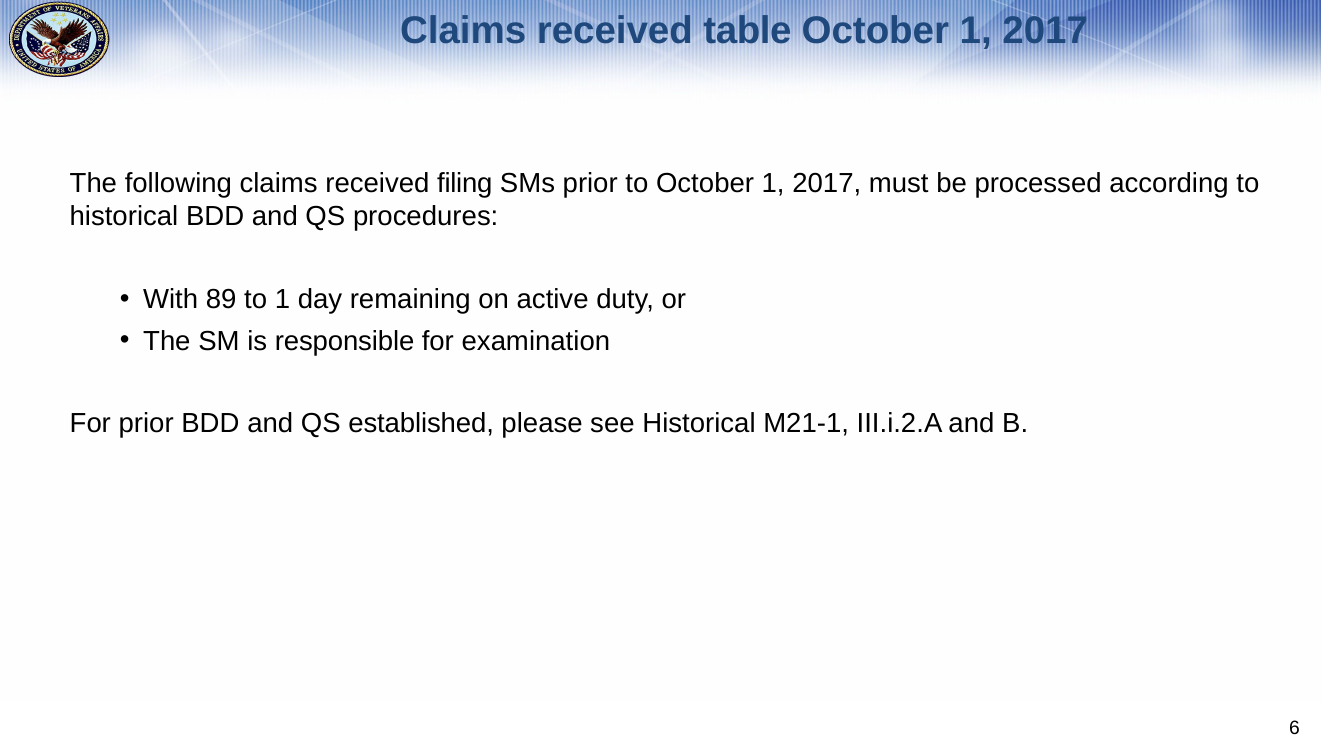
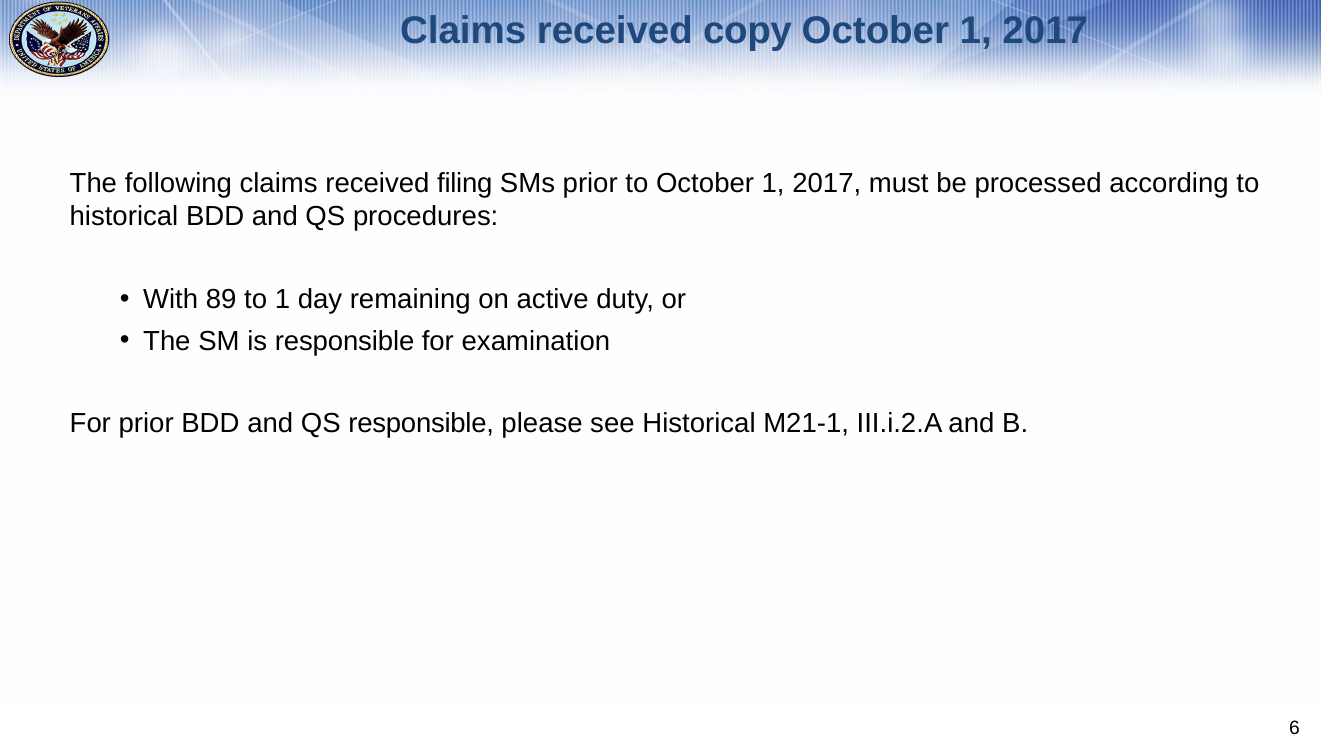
table: table -> copy
QS established: established -> responsible
